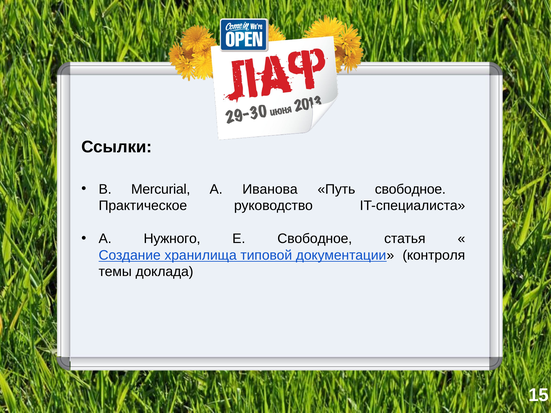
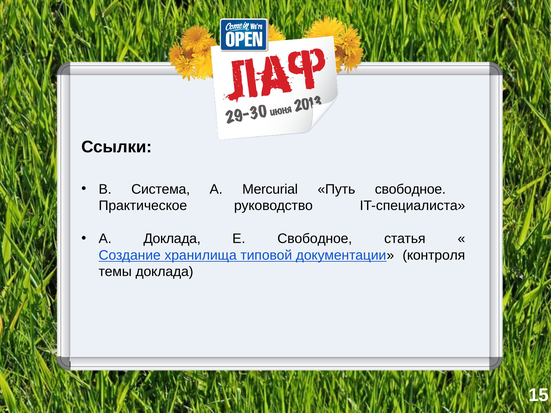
Mercurial: Mercurial -> Система
Иванова: Иванова -> Mercurial
А Нужного: Нужного -> Доклада
